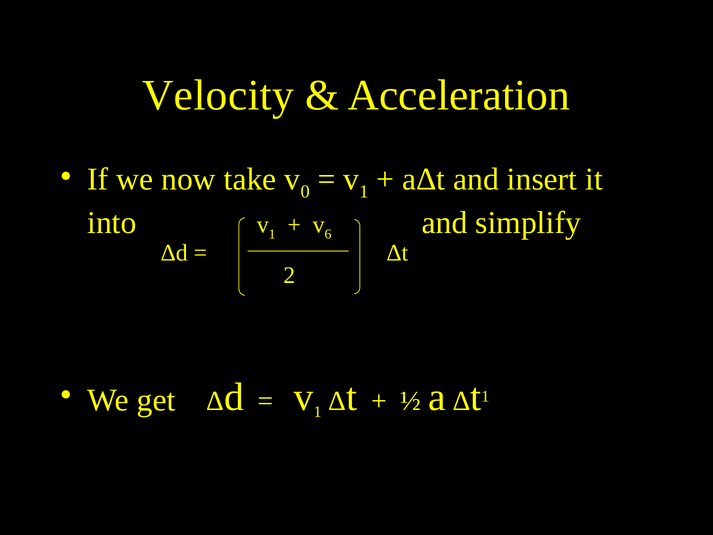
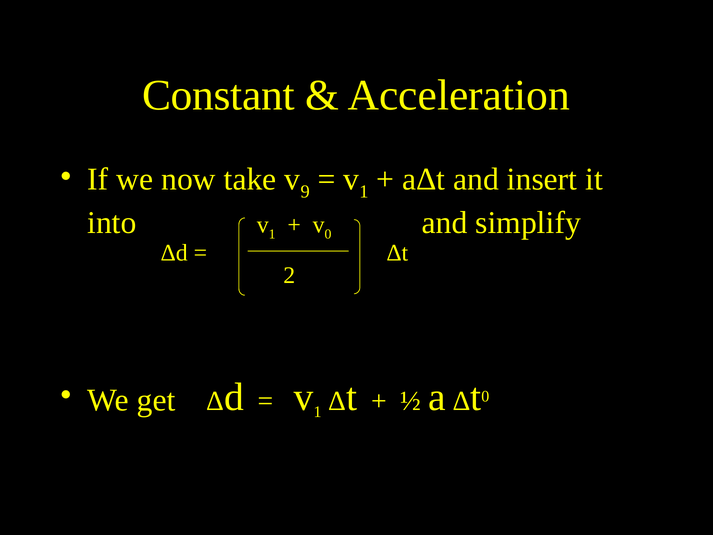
Velocity: Velocity -> Constant
0: 0 -> 9
6 at (328, 234): 6 -> 0
1 at (485, 397): 1 -> 0
